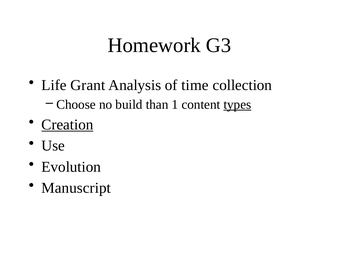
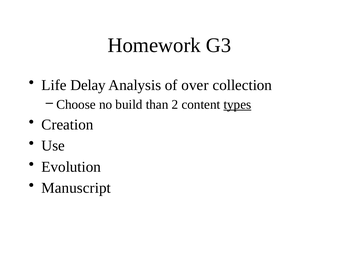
Grant: Grant -> Delay
time: time -> over
1: 1 -> 2
Creation underline: present -> none
